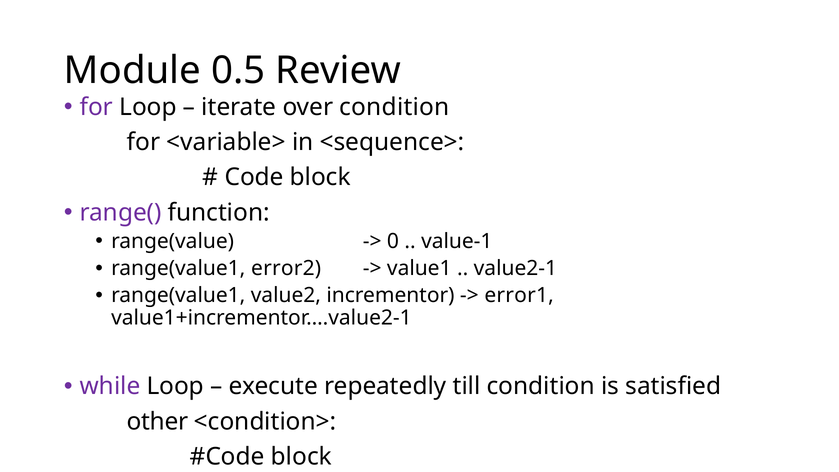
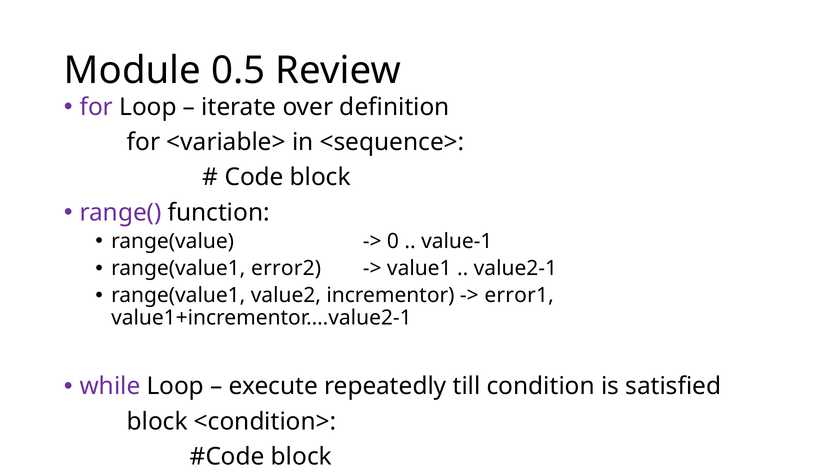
over condition: condition -> definition
other at (157, 421): other -> block
